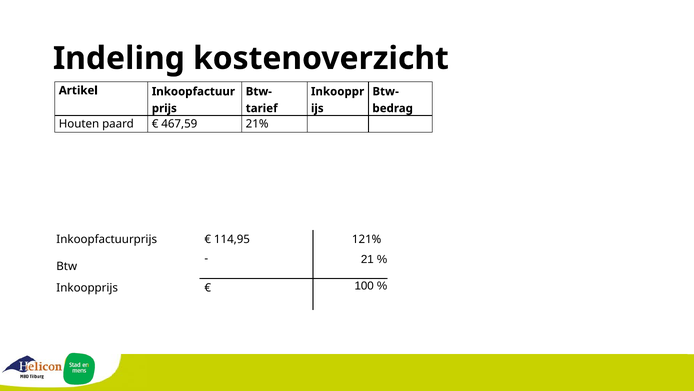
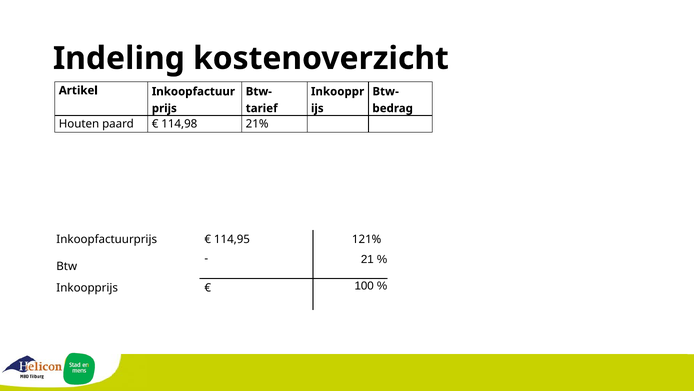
467,59: 467,59 -> 114,98
